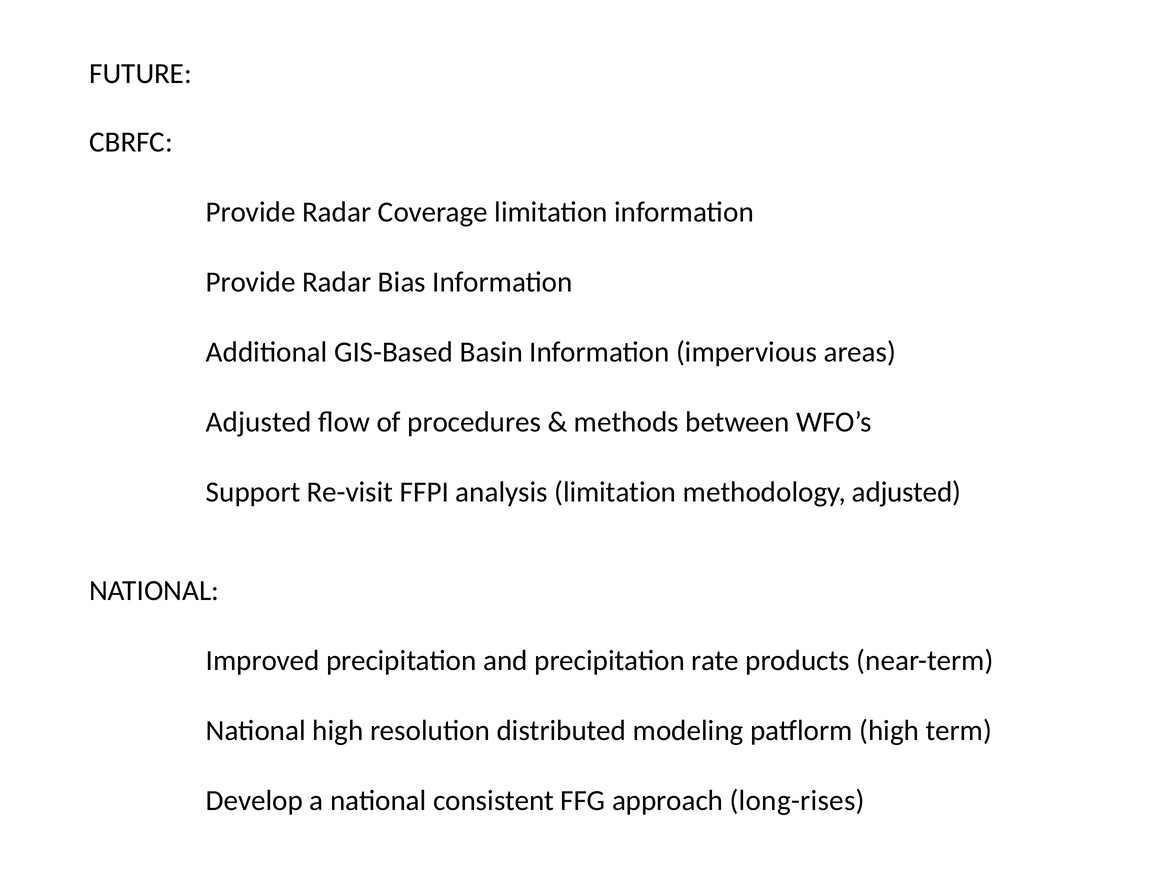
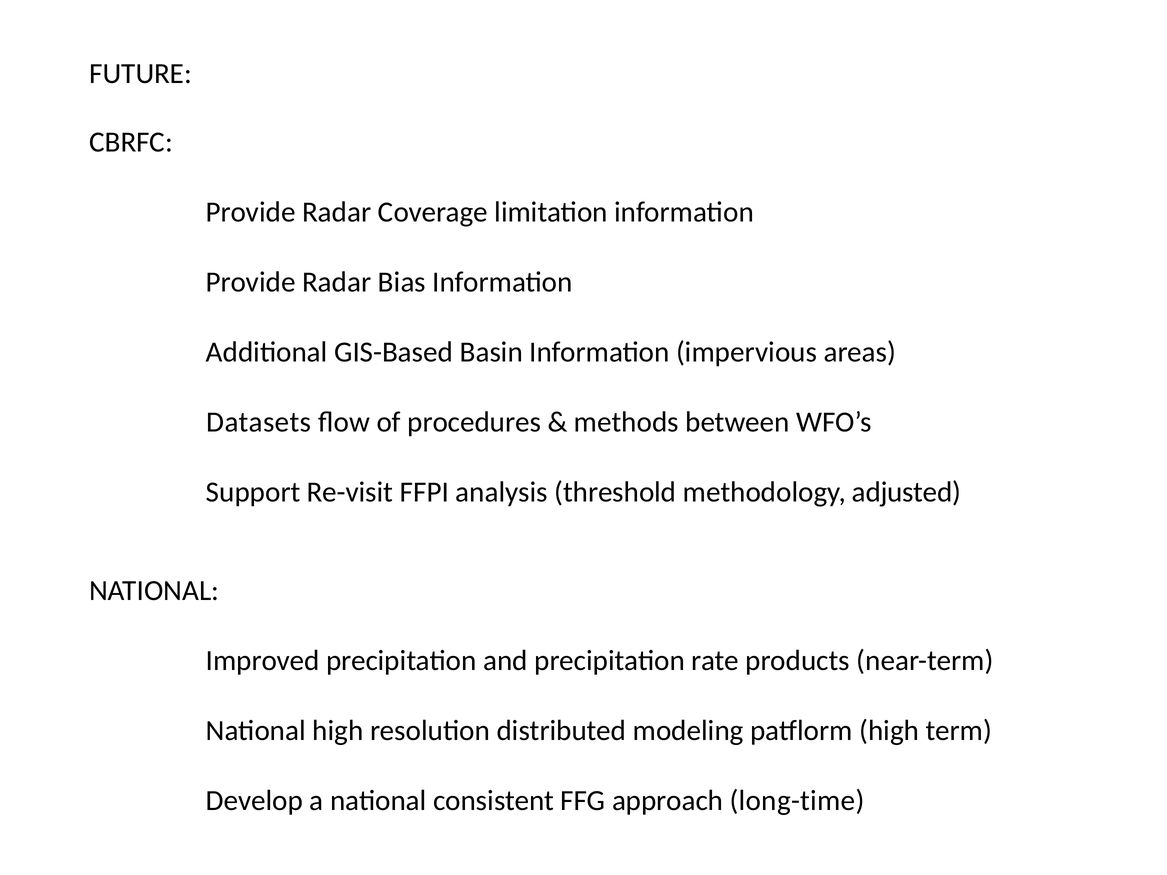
Adjusted at (259, 422): Adjusted -> Datasets
analysis limitation: limitation -> threshold
long-rises: long-rises -> long-time
